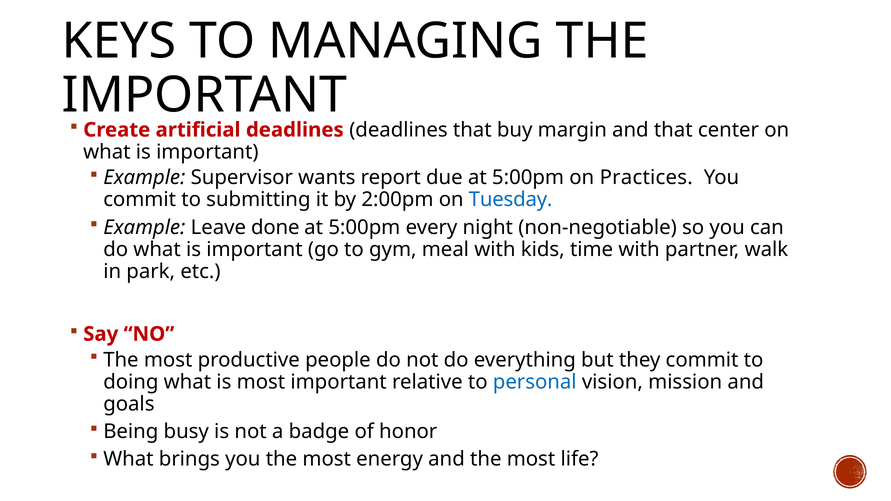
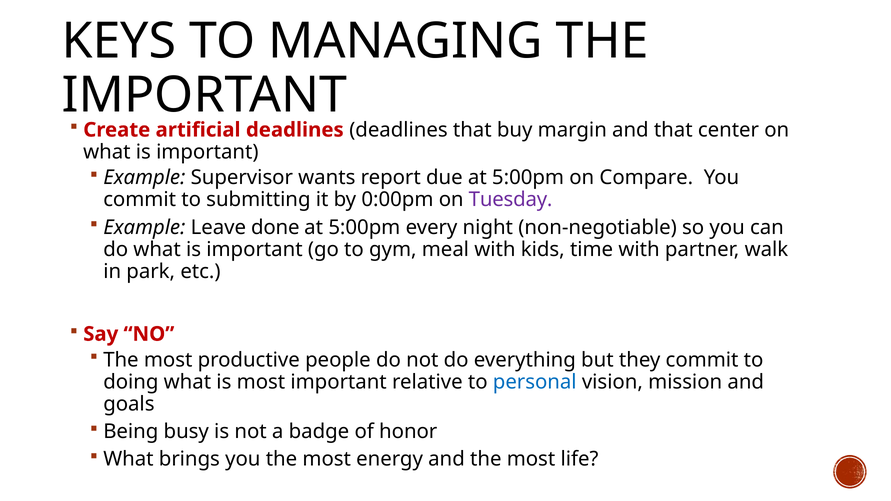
Practices: Practices -> Compare
2:00pm: 2:00pm -> 0:00pm
Tuesday colour: blue -> purple
